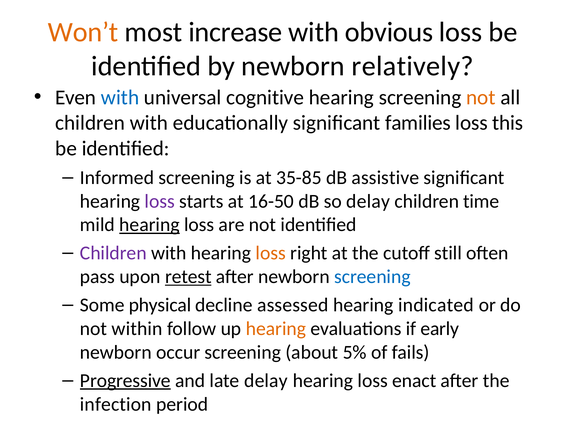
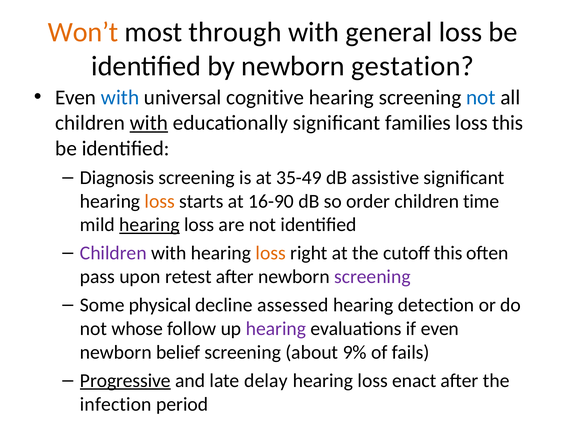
increase: increase -> through
obvious: obvious -> general
relatively: relatively -> gestation
not at (481, 97) colour: orange -> blue
with at (149, 123) underline: none -> present
Informed: Informed -> Diagnosis
35-85: 35-85 -> 35-49
loss at (160, 201) colour: purple -> orange
16-50: 16-50 -> 16-90
so delay: delay -> order
cutoff still: still -> this
retest underline: present -> none
screening at (372, 276) colour: blue -> purple
indicated: indicated -> detection
within: within -> whose
hearing at (276, 328) colour: orange -> purple
if early: early -> even
occur: occur -> belief
5%: 5% -> 9%
